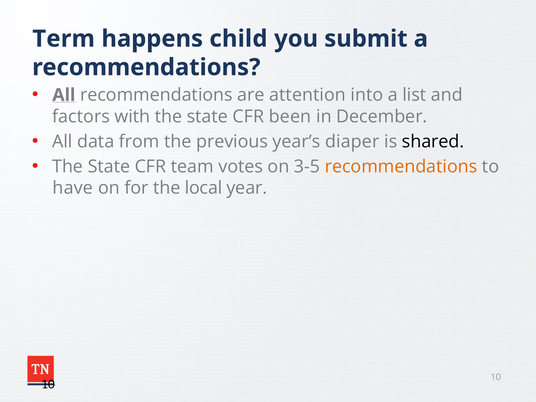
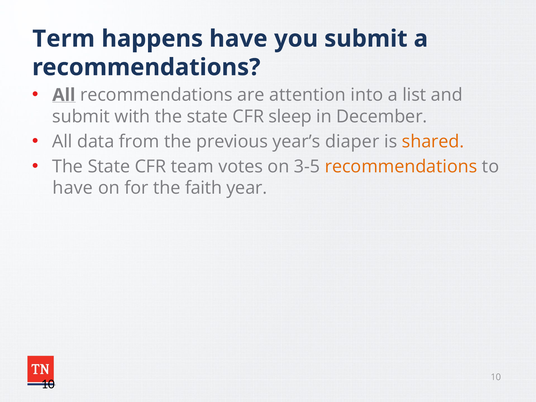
happens child: child -> have
factors at (81, 116): factors -> submit
been: been -> sleep
shared colour: black -> orange
local: local -> faith
